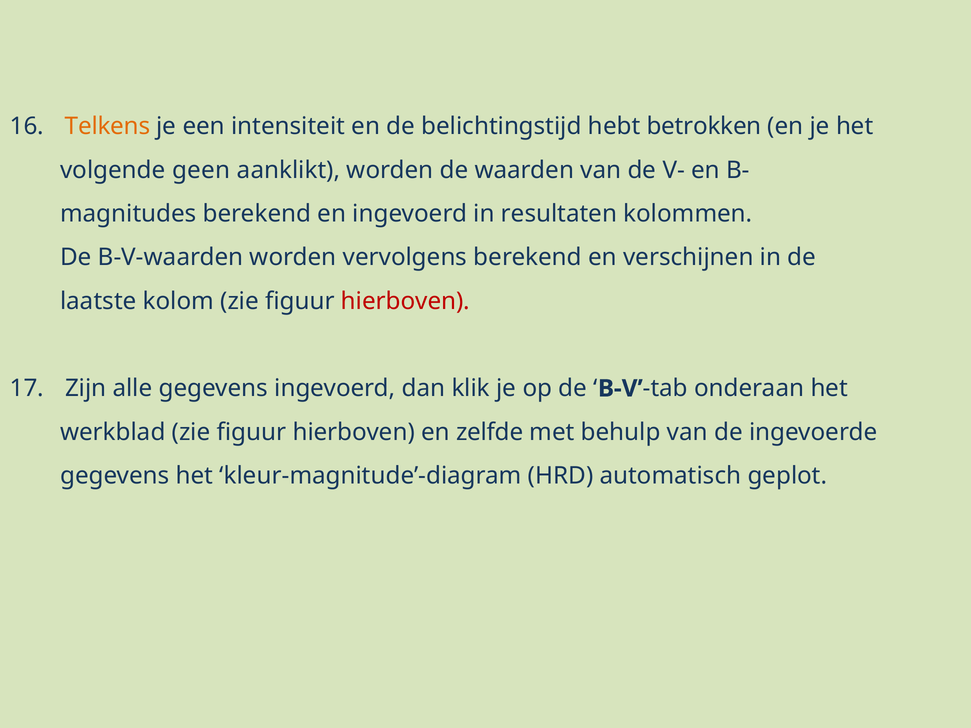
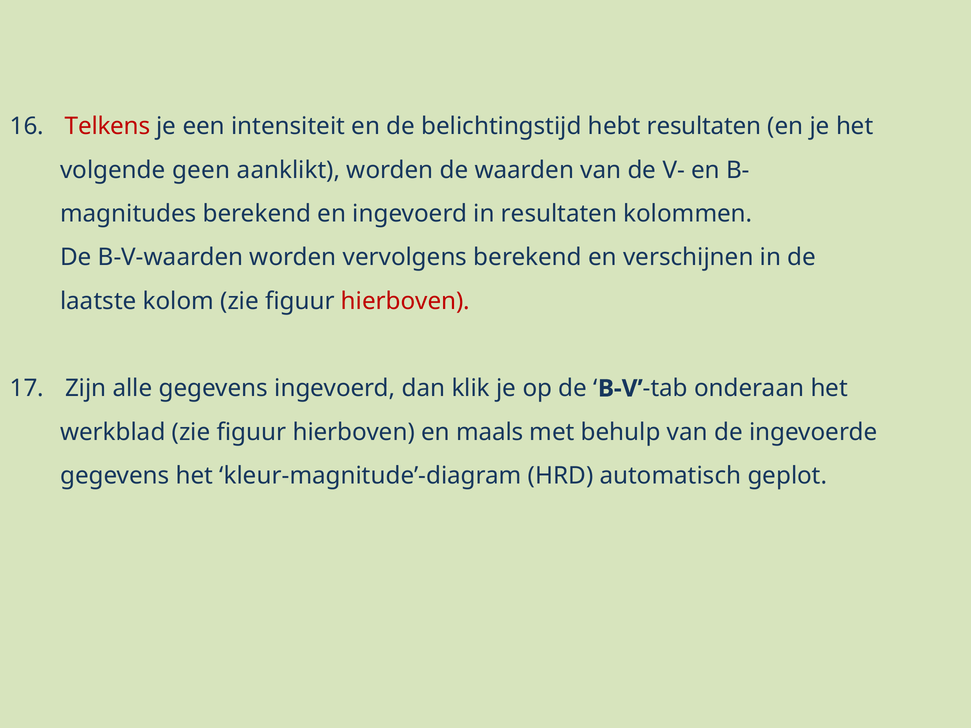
Telkens colour: orange -> red
hebt betrokken: betrokken -> resultaten
zelfde: zelfde -> maals
